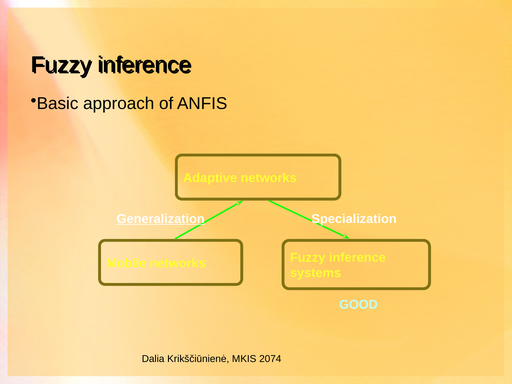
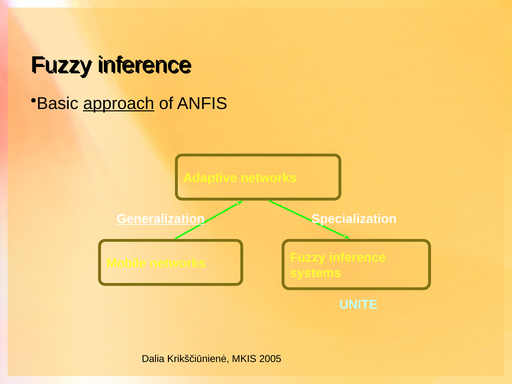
approach underline: none -> present
GOOD: GOOD -> UNITE
2074: 2074 -> 2005
